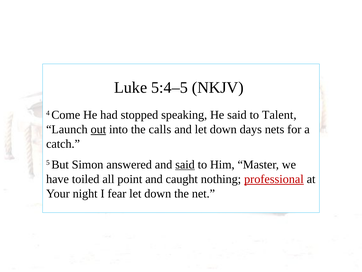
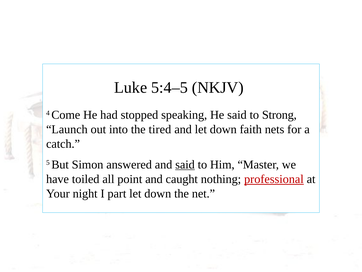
Talent: Talent -> Strong
out underline: present -> none
calls: calls -> tired
days: days -> faith
fear: fear -> part
